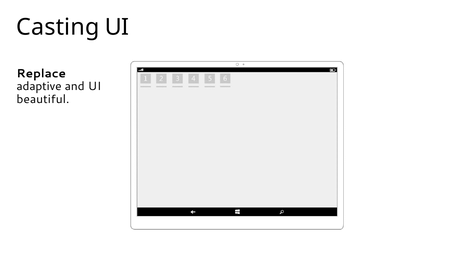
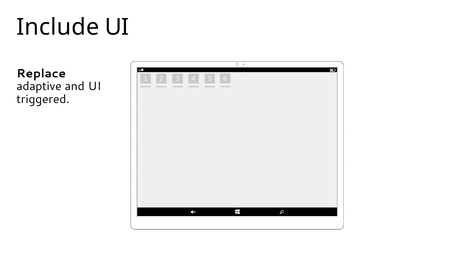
Casting: Casting -> Include
beautiful: beautiful -> triggered
